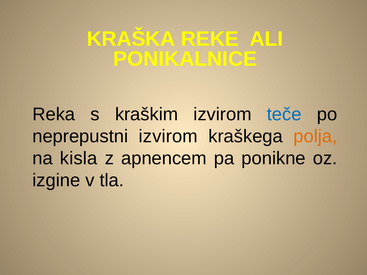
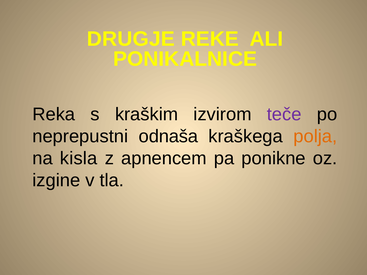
KRAŠKA: KRAŠKA -> DRUGJE
teče colour: blue -> purple
neprepustni izvirom: izvirom -> odnaša
